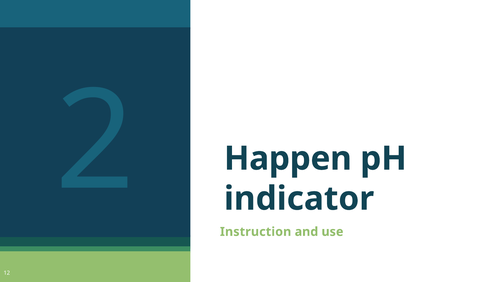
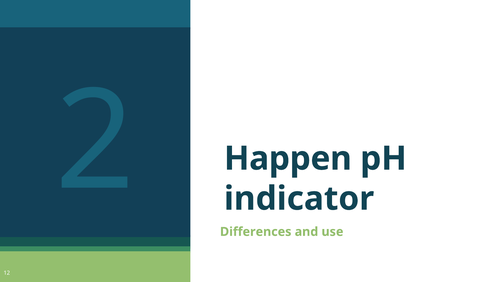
Instruction: Instruction -> Differences
